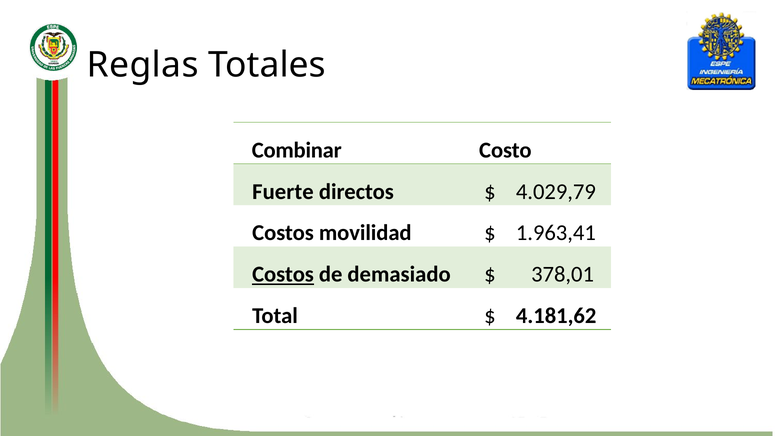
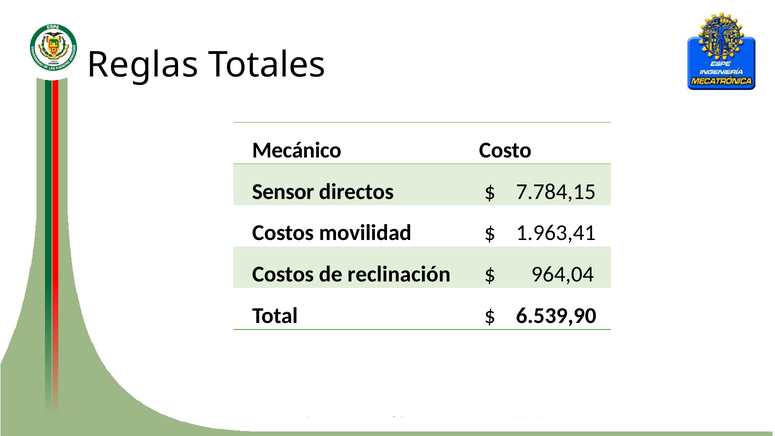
Combinar: Combinar -> Mecánico
Fuerte: Fuerte -> Sensor
4.029,79: 4.029,79 -> 7.784,15
Costos at (283, 274) underline: present -> none
demasiado: demasiado -> reclinación
378,01: 378,01 -> 964,04
4.181,62: 4.181,62 -> 6.539,90
